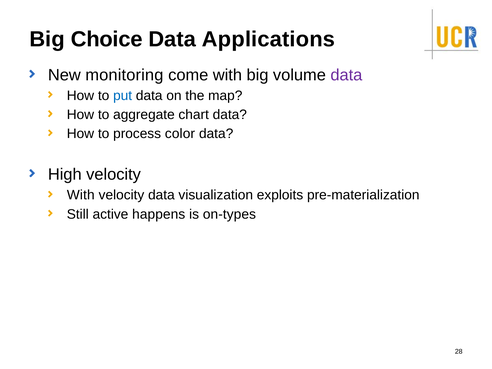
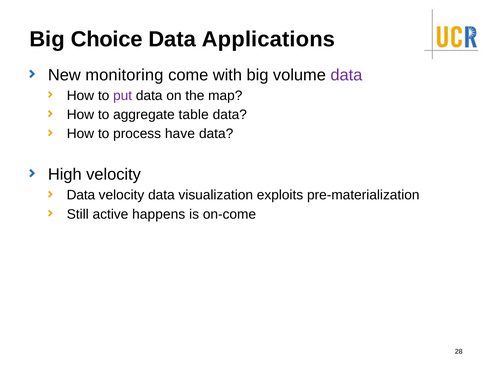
put colour: blue -> purple
chart: chart -> table
color: color -> have
With at (81, 195): With -> Data
on-types: on-types -> on-come
